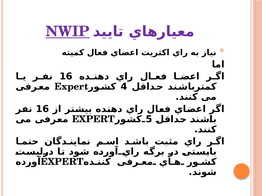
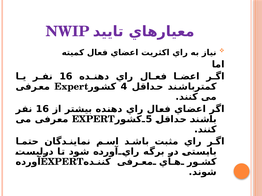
NWIP underline: present -> none
